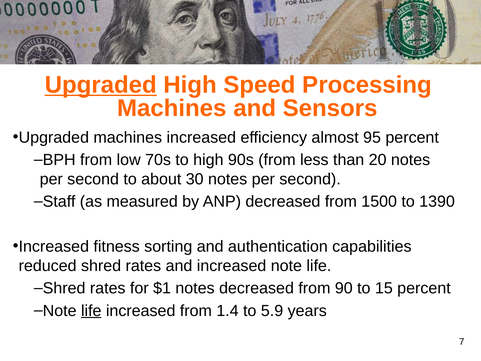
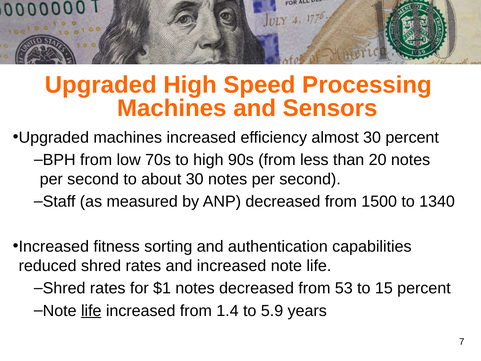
Upgraded at (101, 85) underline: present -> none
almost 95: 95 -> 30
1390: 1390 -> 1340
90: 90 -> 53
